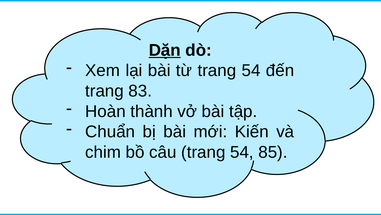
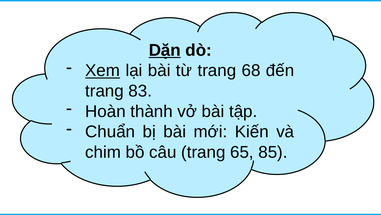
Xem underline: none -> present
từ trang 54: 54 -> 68
câu trang 54: 54 -> 65
